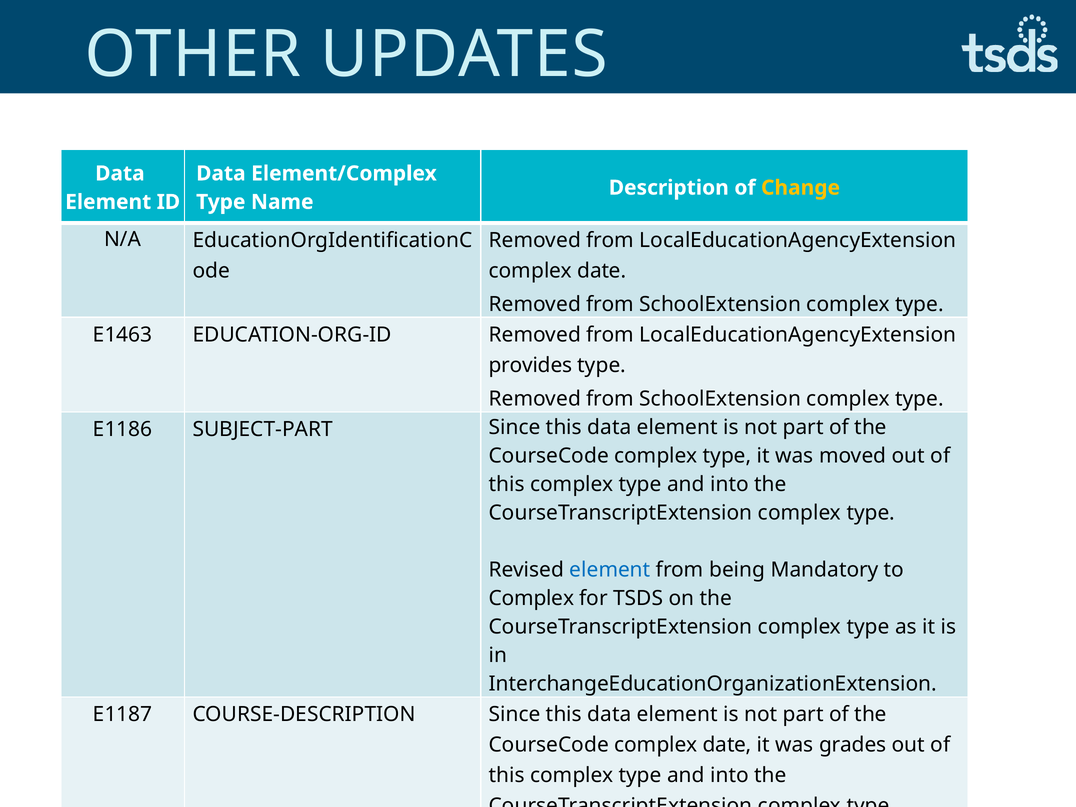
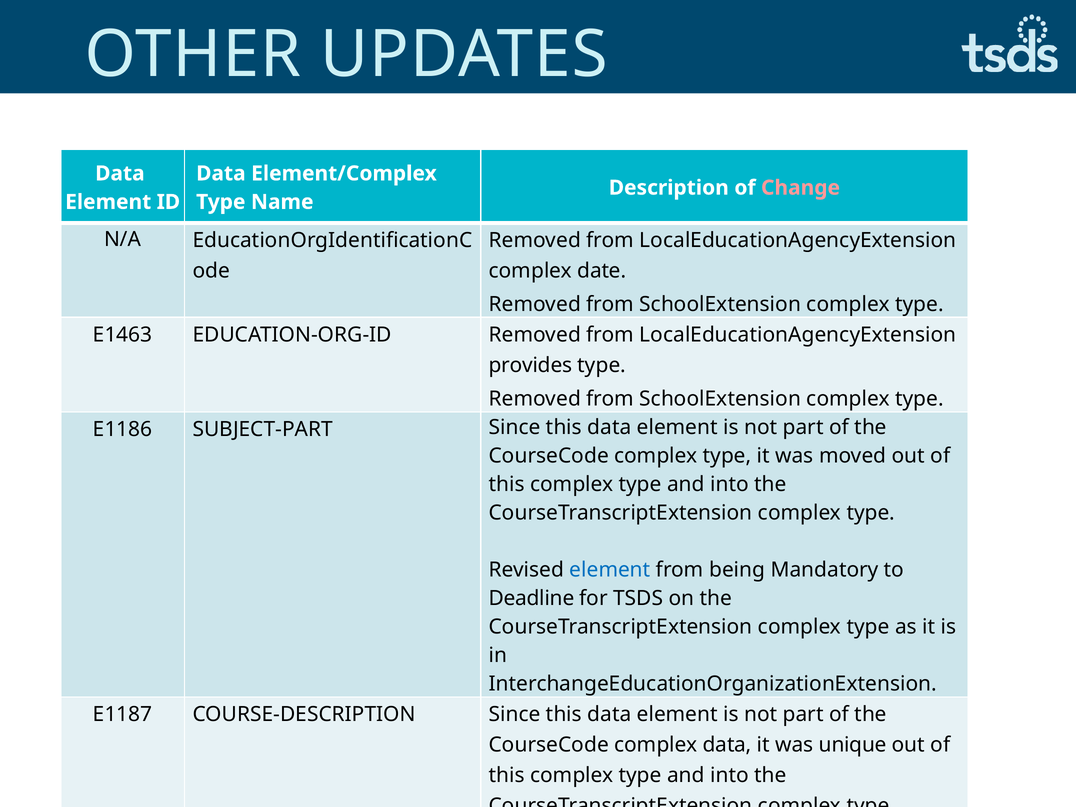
Change colour: yellow -> pink
Complex at (531, 598): Complex -> Deadline
CourseCode complex date: date -> data
grades: grades -> unique
